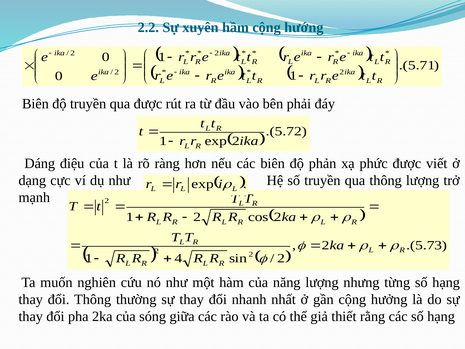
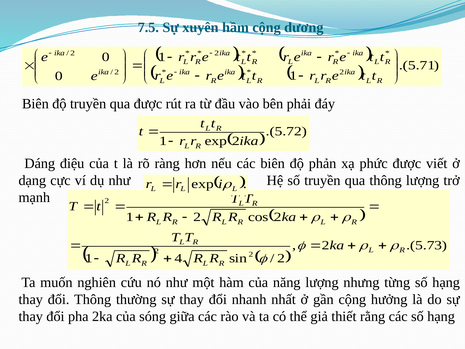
2.2: 2.2 -> 7.5
hướng: hướng -> dương
